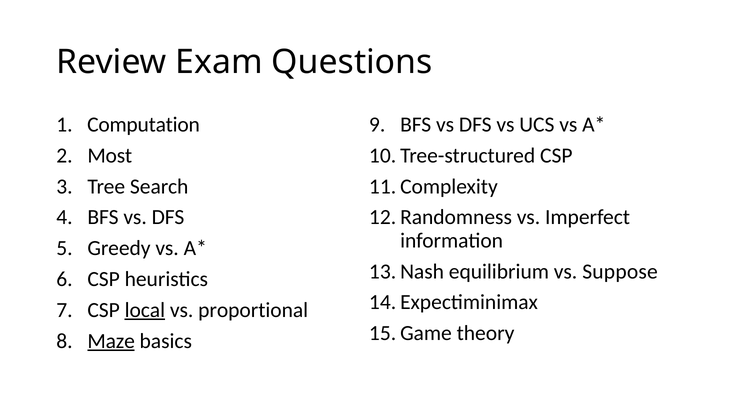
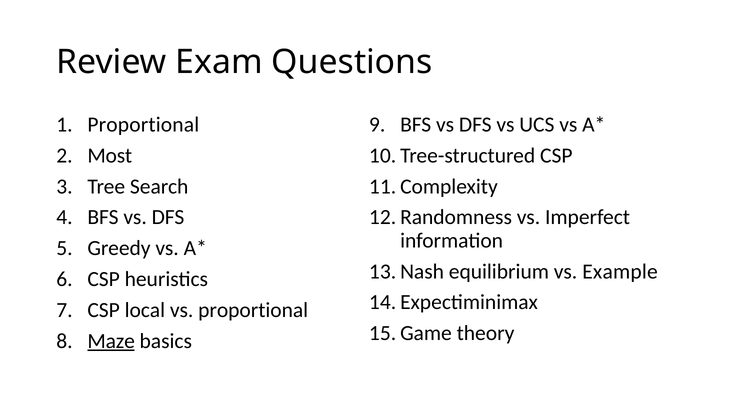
Computation at (143, 125): Computation -> Proportional
Suppose: Suppose -> Example
local underline: present -> none
